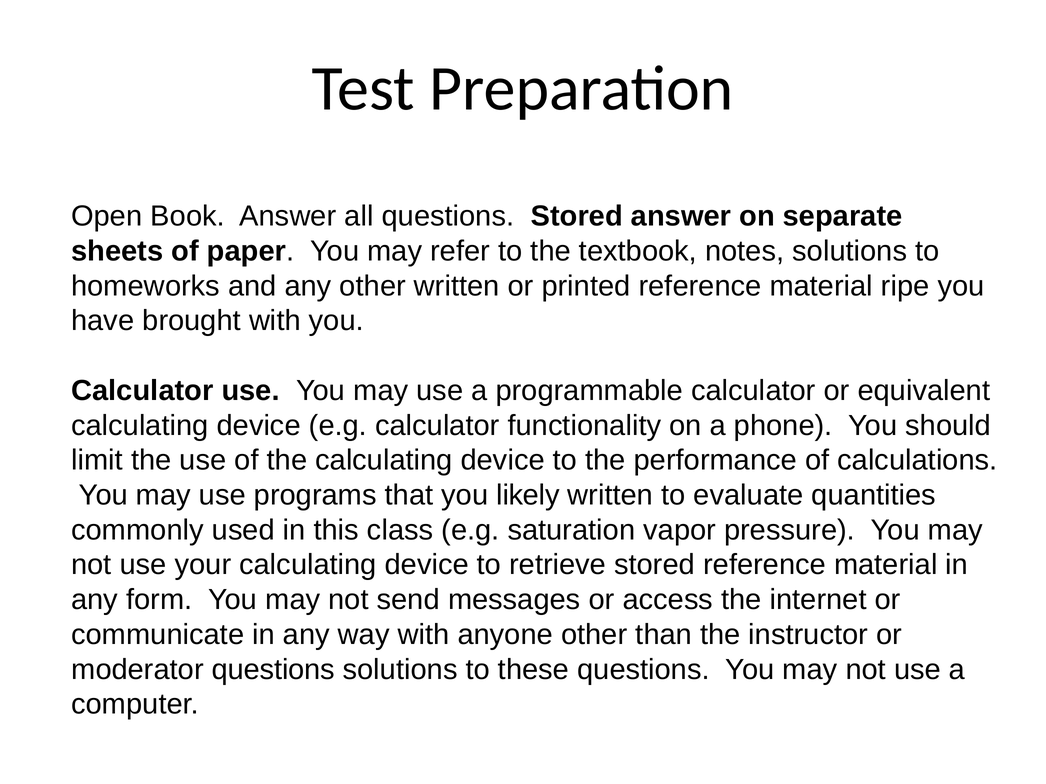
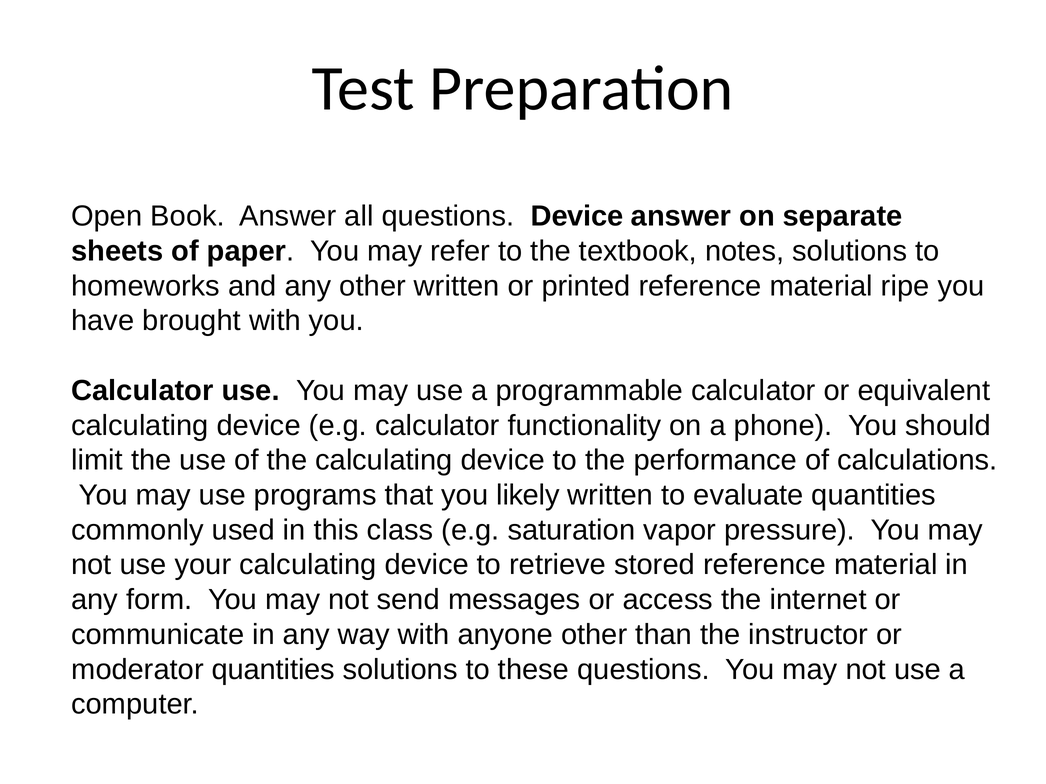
questions Stored: Stored -> Device
moderator questions: questions -> quantities
